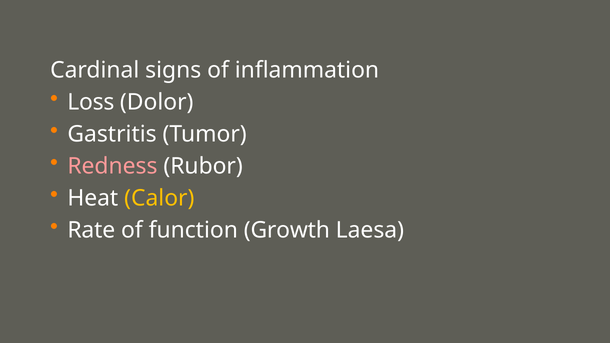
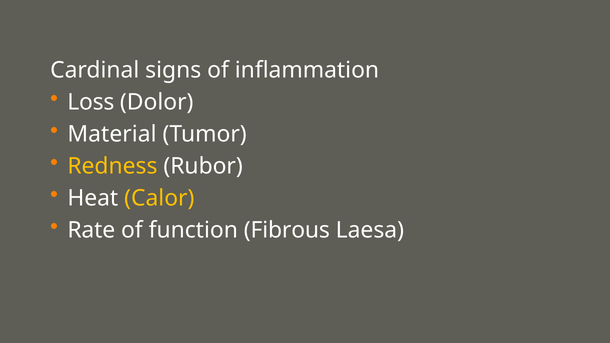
Gastritis: Gastritis -> Material
Redness colour: pink -> yellow
Growth: Growth -> Fibrous
